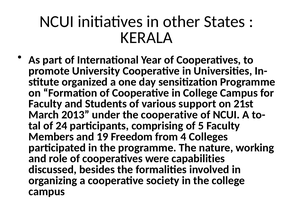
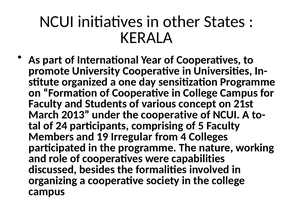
support: support -> concept
Freedom: Freedom -> Irregular
